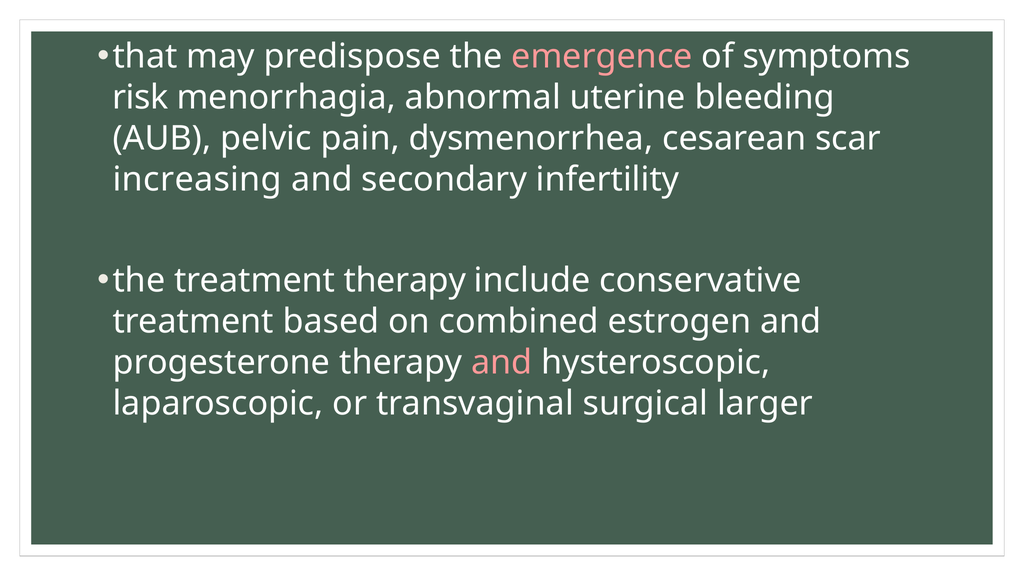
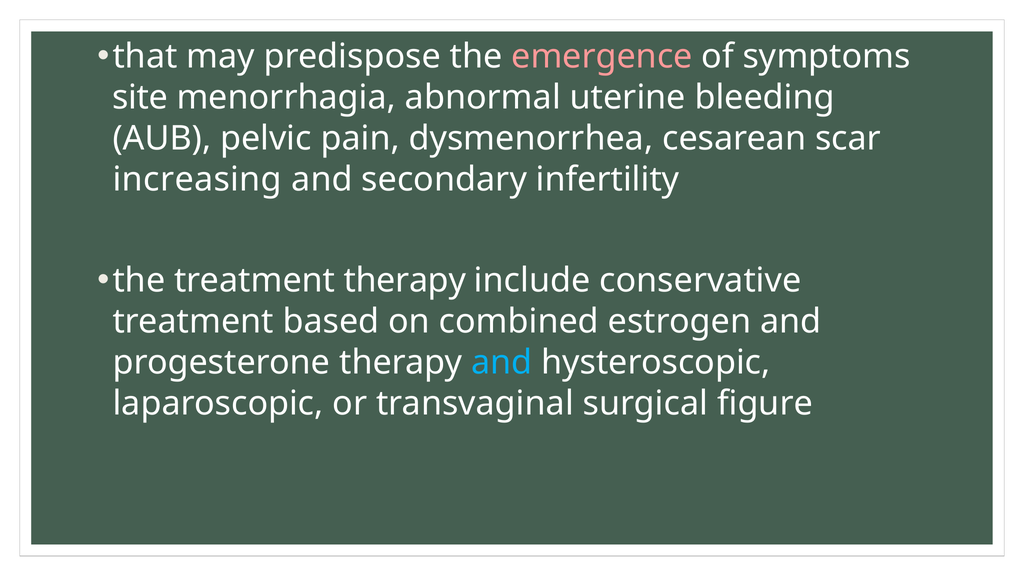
risk: risk -> site
and at (502, 363) colour: pink -> light blue
larger: larger -> figure
